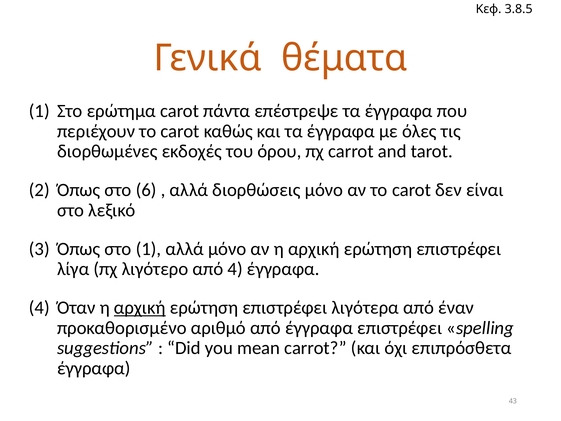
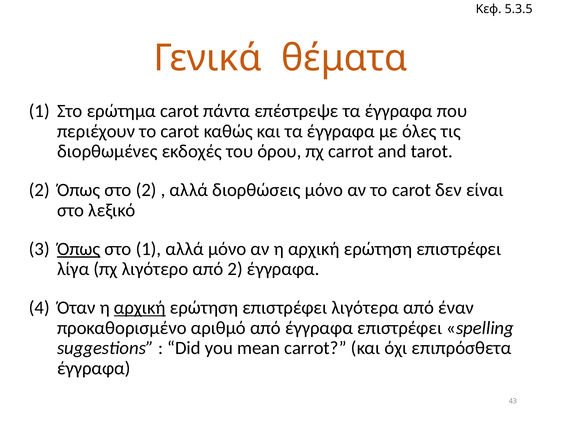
3.8.5: 3.8.5 -> 5.3.5
στο 6: 6 -> 2
Όπως at (79, 249) underline: none -> present
από 4: 4 -> 2
